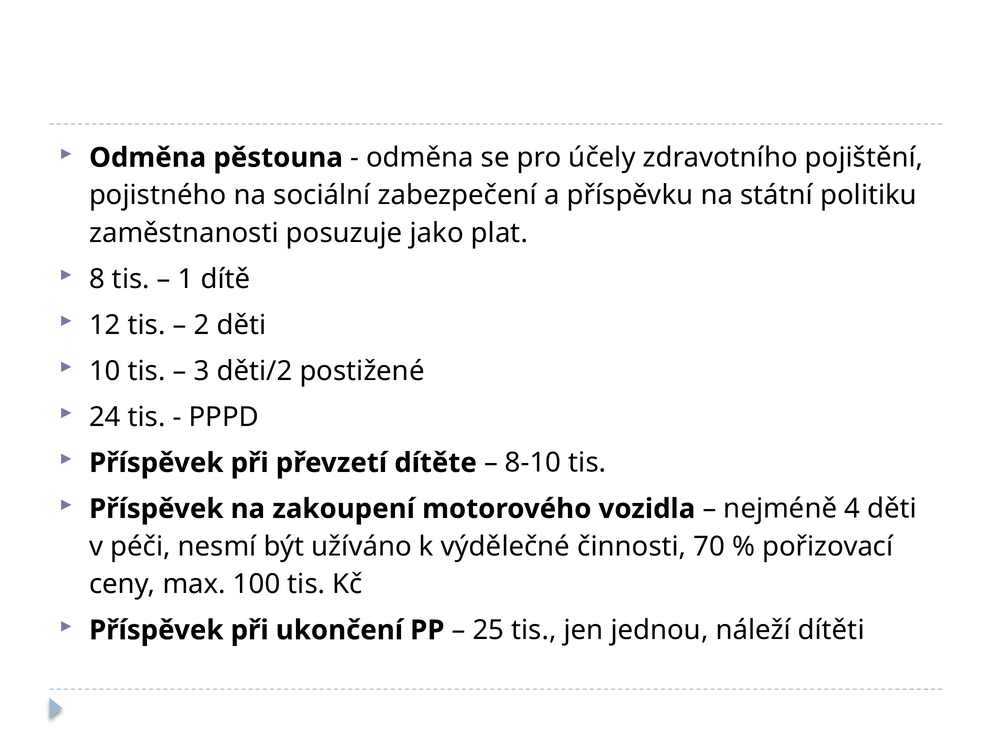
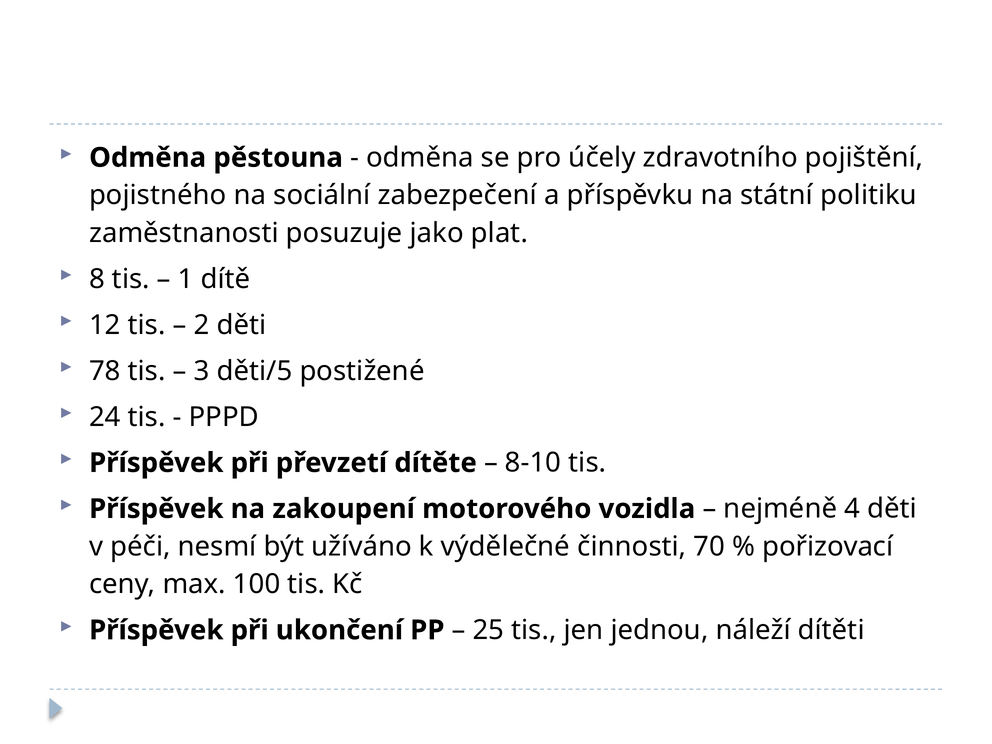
10: 10 -> 78
děti/2: děti/2 -> děti/5
